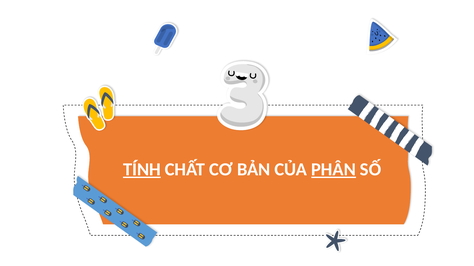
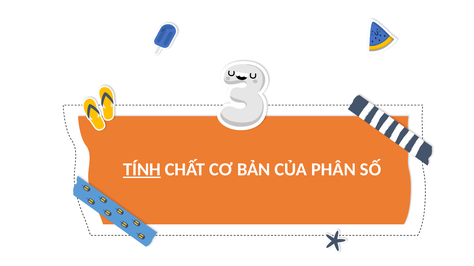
PHÂN underline: present -> none
